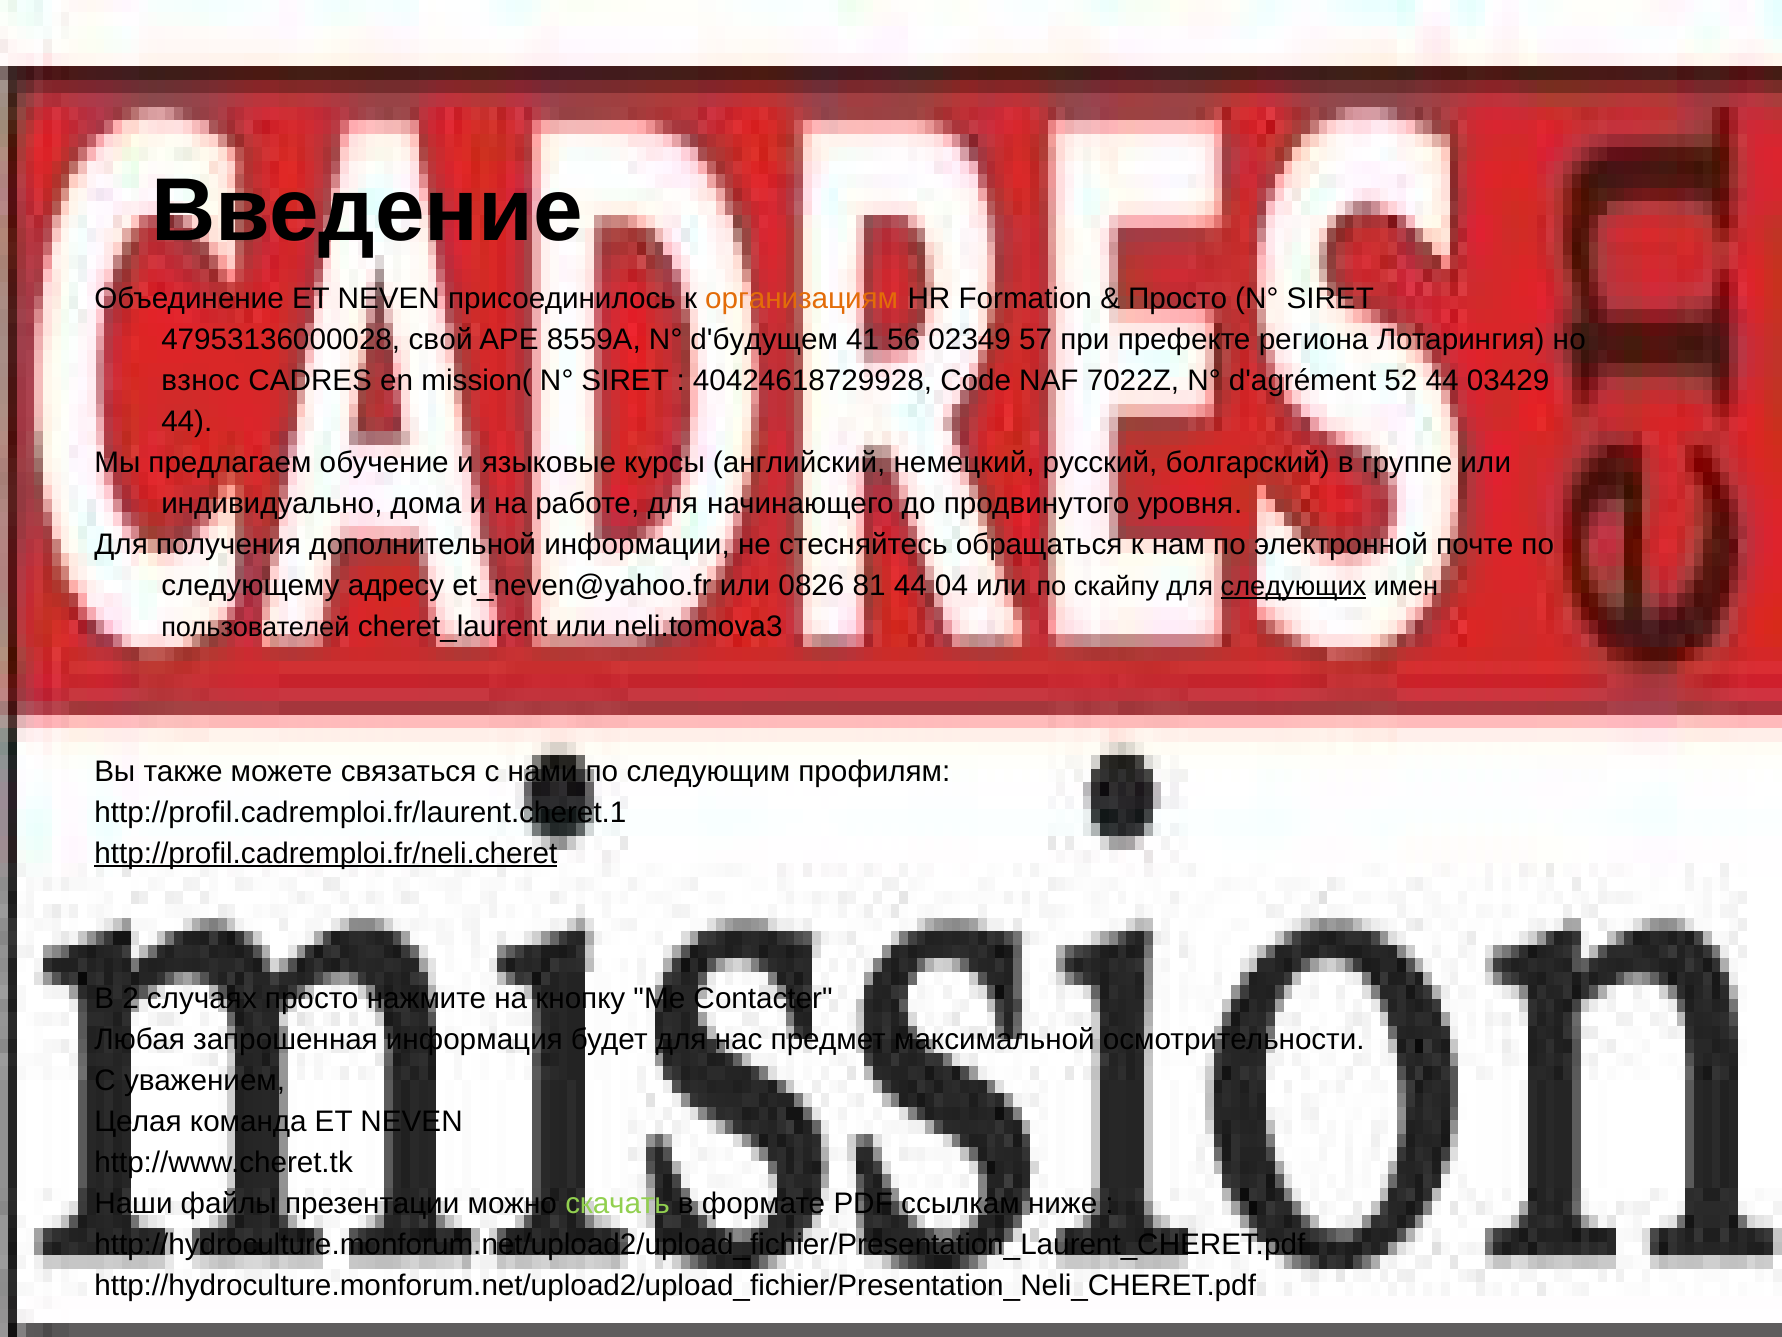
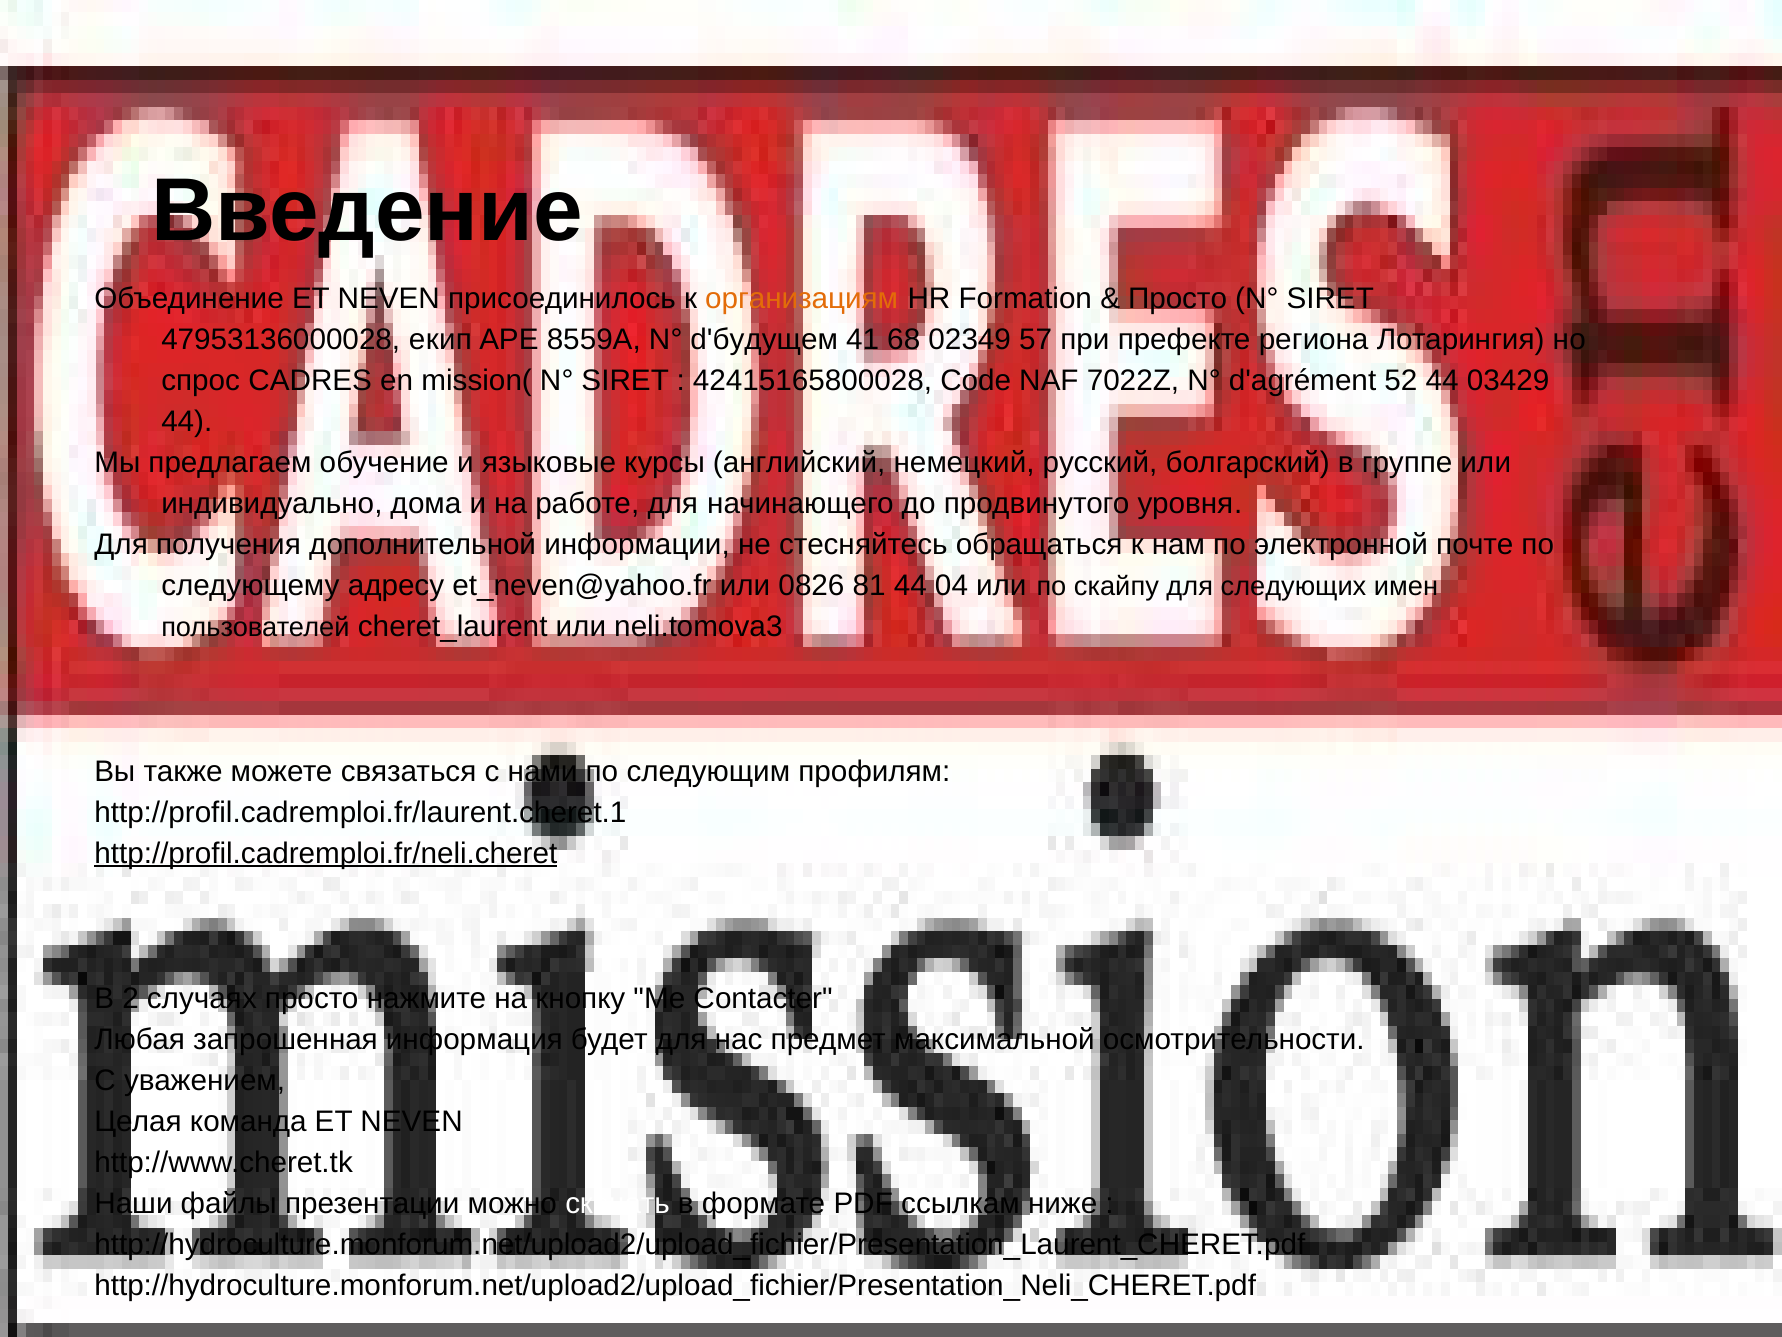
свой: свой -> екип
56: 56 -> 68
взнос: взнос -> спрос
40424618729928: 40424618729928 -> 42415165800028
следующих underline: present -> none
скачать colour: light green -> white
